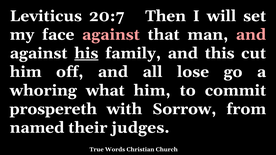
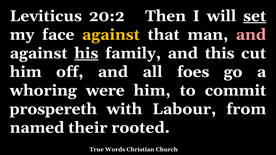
20:7: 20:7 -> 20:2
set underline: none -> present
against at (111, 35) colour: pink -> yellow
lose: lose -> foes
what: what -> were
Sorrow: Sorrow -> Labour
judges: judges -> rooted
